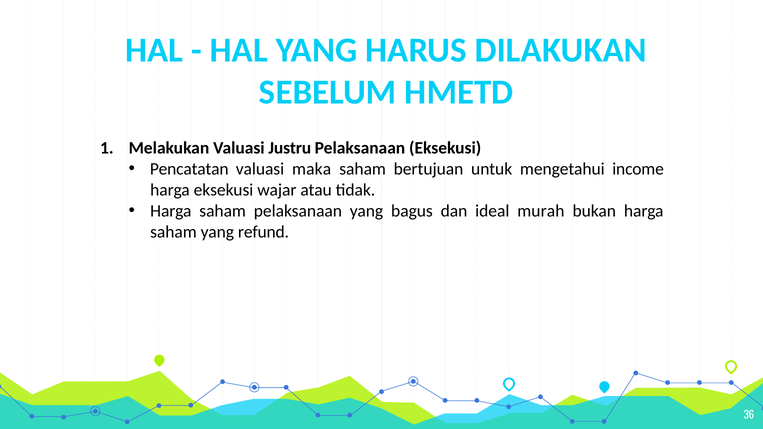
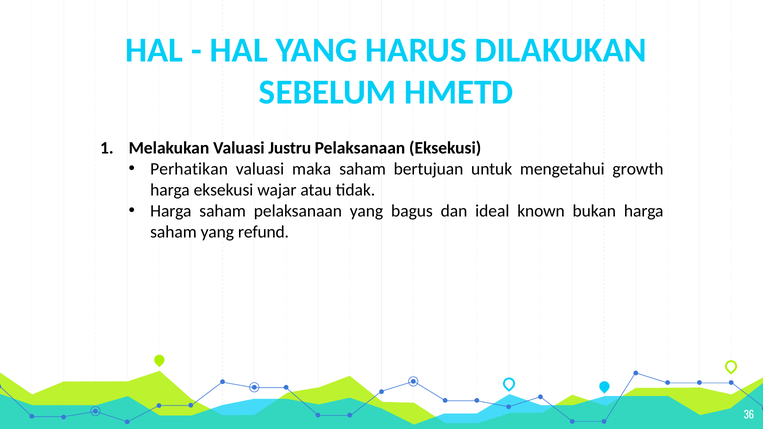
Pencatatan: Pencatatan -> Perhatikan
income: income -> growth
murah: murah -> known
